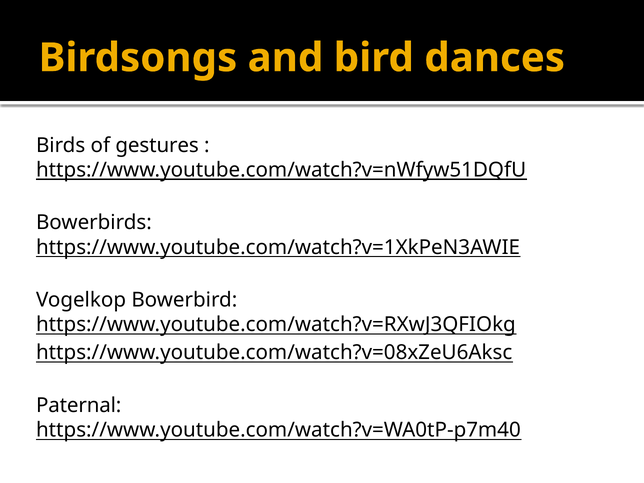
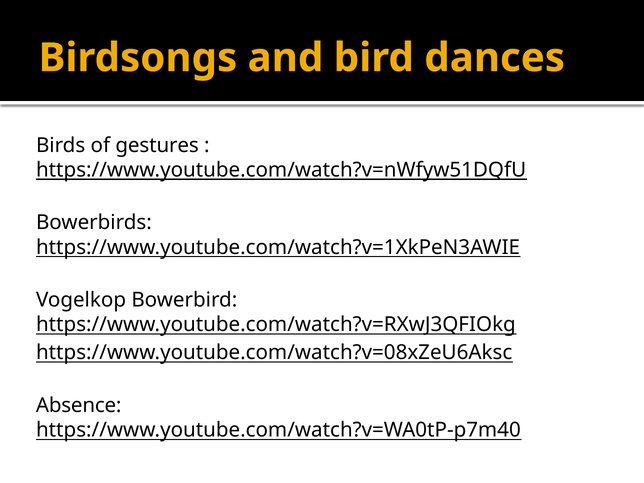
Paternal: Paternal -> Absence
